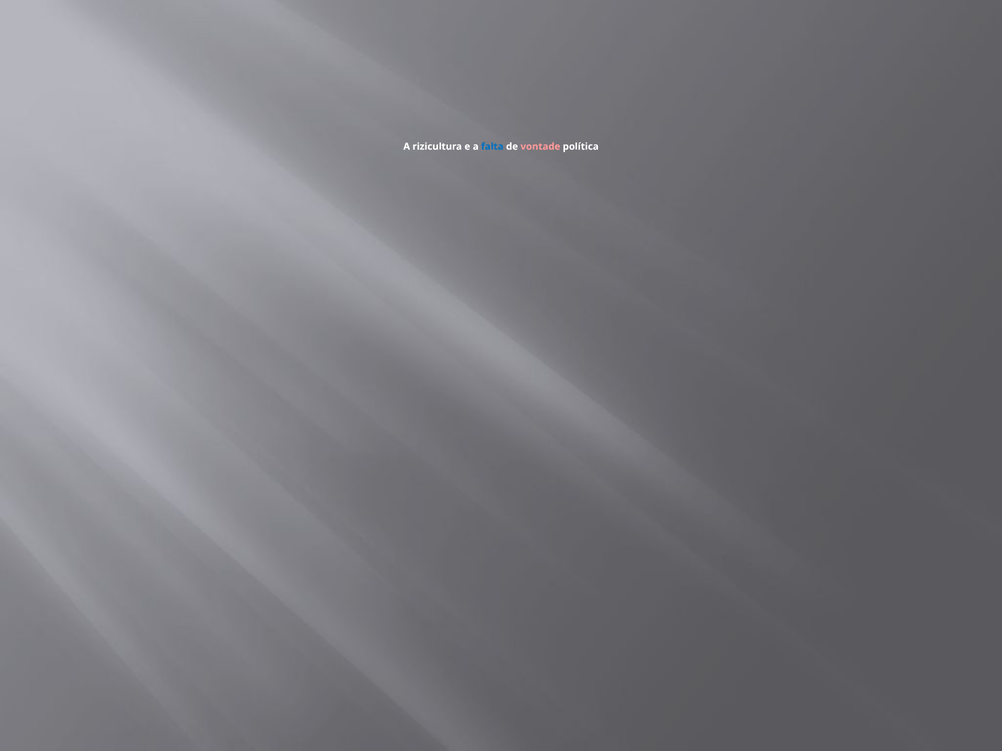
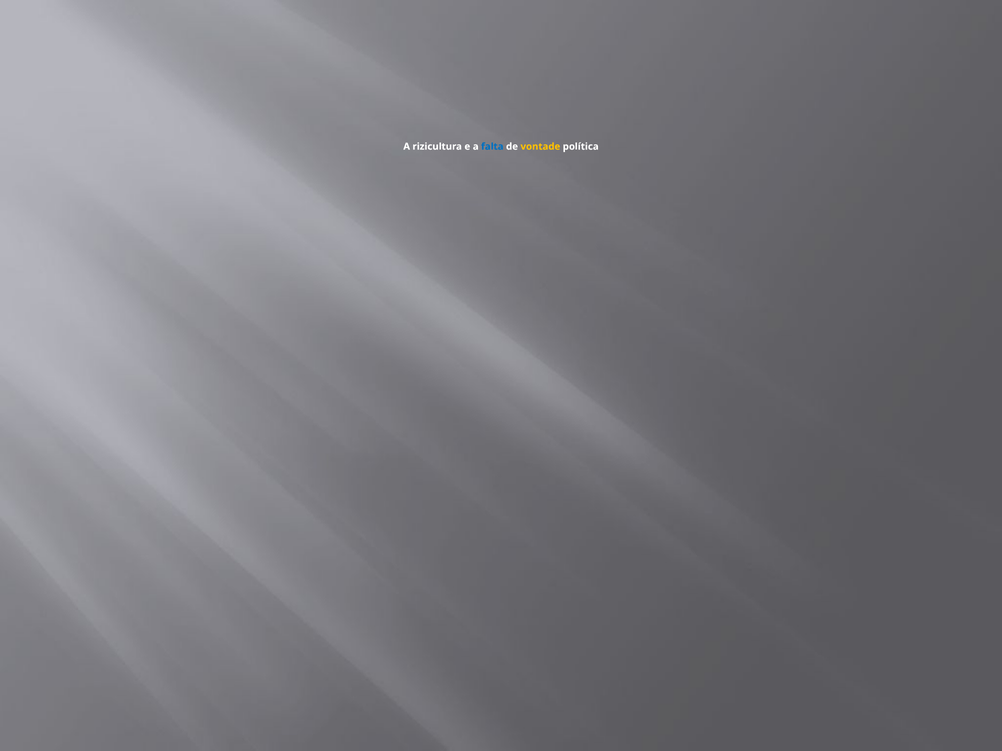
vontade colour: pink -> yellow
